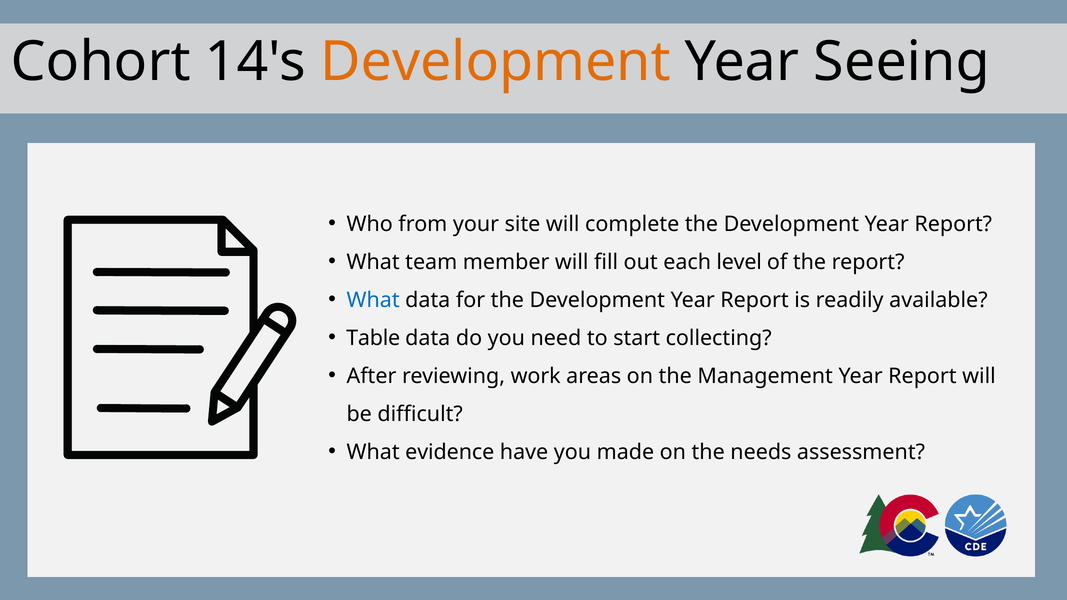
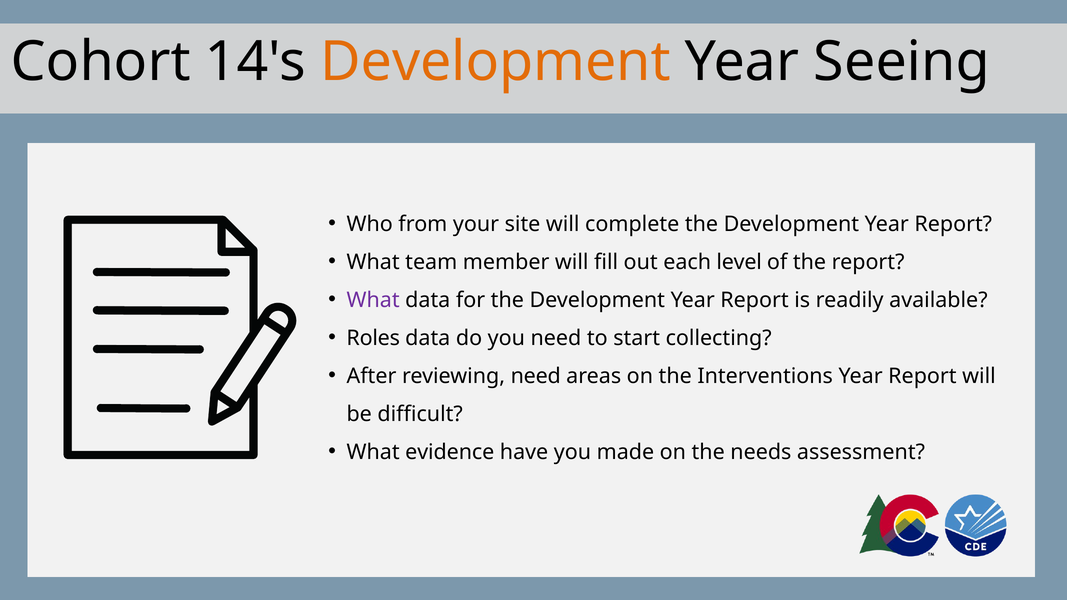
What at (373, 300) colour: blue -> purple
Table: Table -> Roles
reviewing work: work -> need
Management: Management -> Interventions
